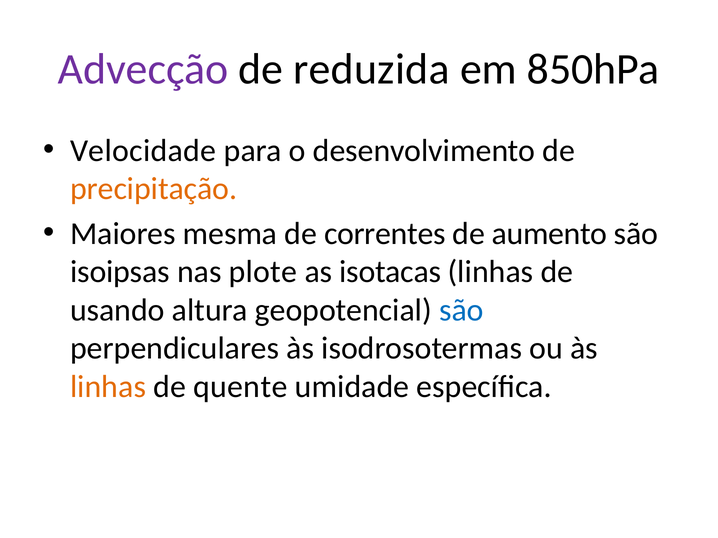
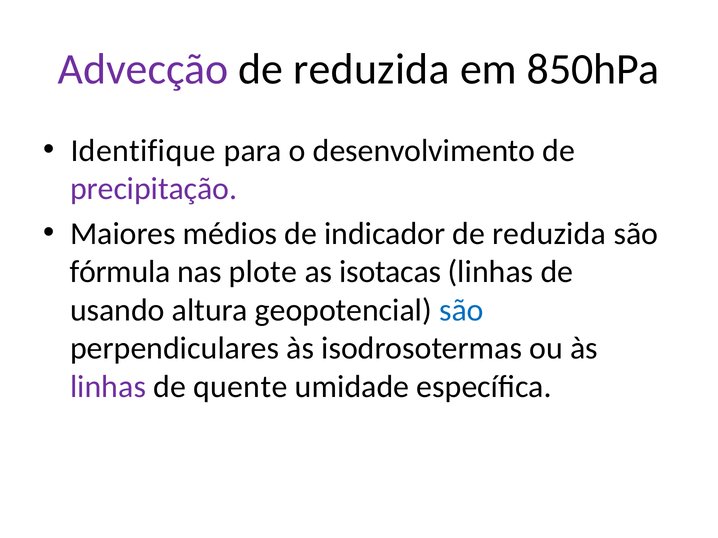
Velocidade: Velocidade -> Identifique
precipitação colour: orange -> purple
mesma: mesma -> médios
correntes: correntes -> indicador
aumento at (549, 234): aumento -> reduzida
isoipsas: isoipsas -> fórmula
linhas at (108, 387) colour: orange -> purple
